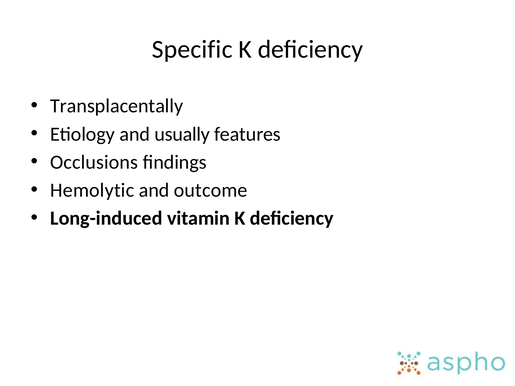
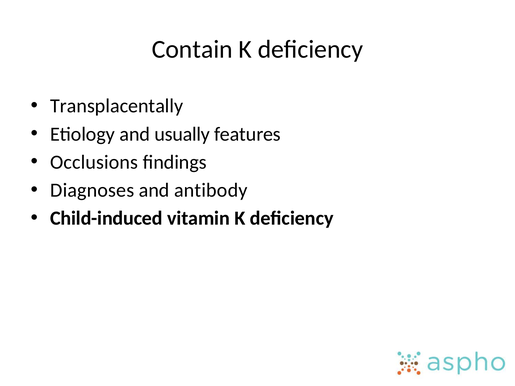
Specific: Specific -> Contain
Hemolytic: Hemolytic -> Diagnoses
outcome: outcome -> antibody
Long-induced: Long-induced -> Child-induced
